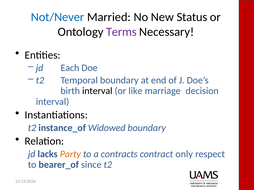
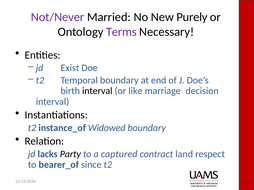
Not/Never colour: blue -> purple
Status: Status -> Purely
Each: Each -> Exist
Party colour: orange -> black
contracts: contracts -> captured
only: only -> land
